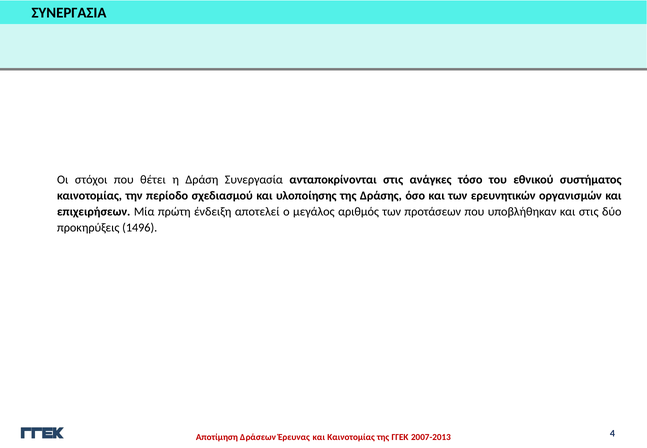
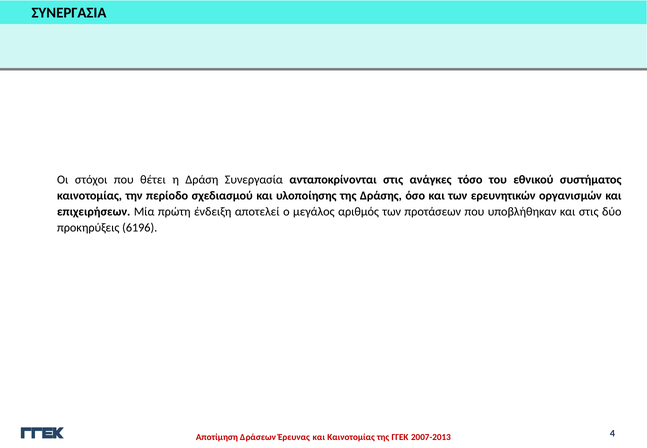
1496: 1496 -> 6196
